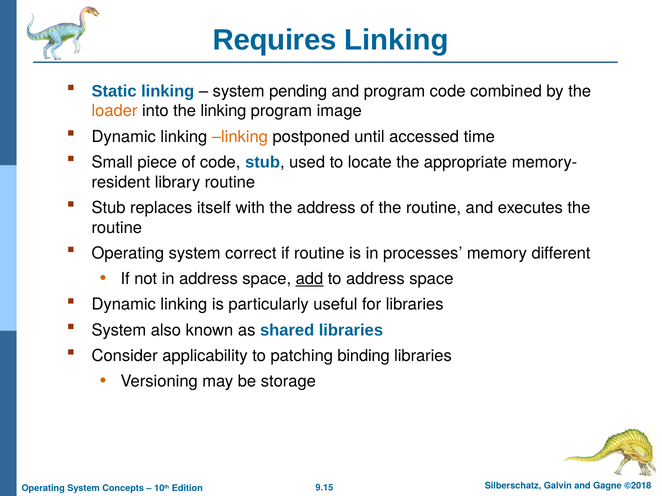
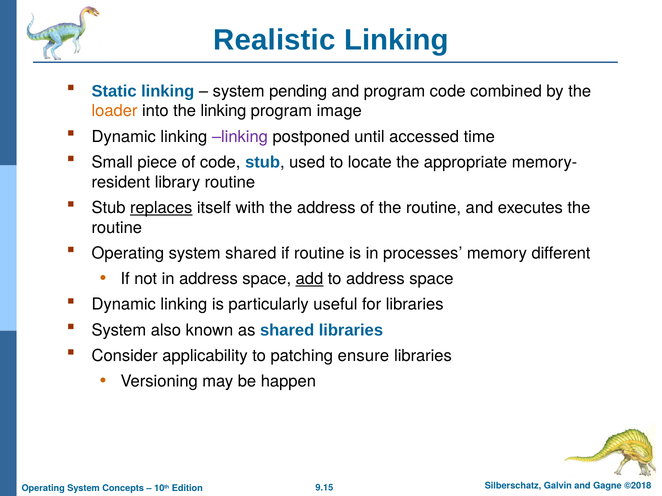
Requires: Requires -> Realistic
linking at (240, 137) colour: orange -> purple
replaces underline: none -> present
system correct: correct -> shared
binding: binding -> ensure
storage: storage -> happen
